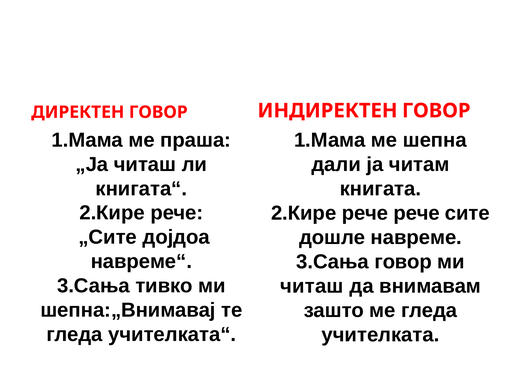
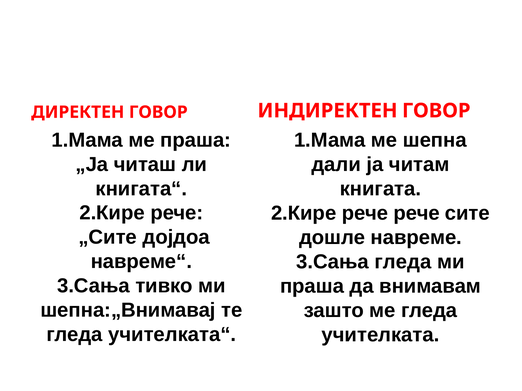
3.Сања говор: говор -> гледа
читаш at (312, 287): читаш -> праша
